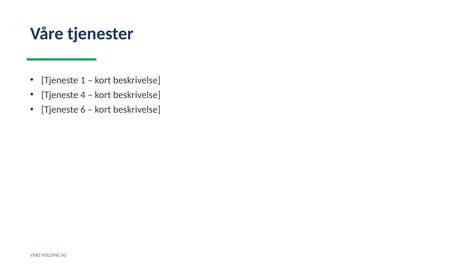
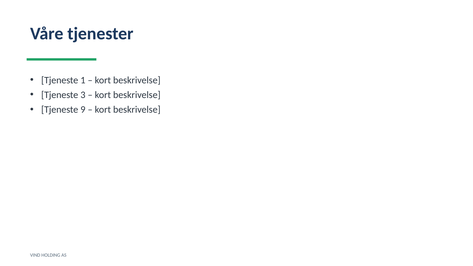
4: 4 -> 3
6: 6 -> 9
